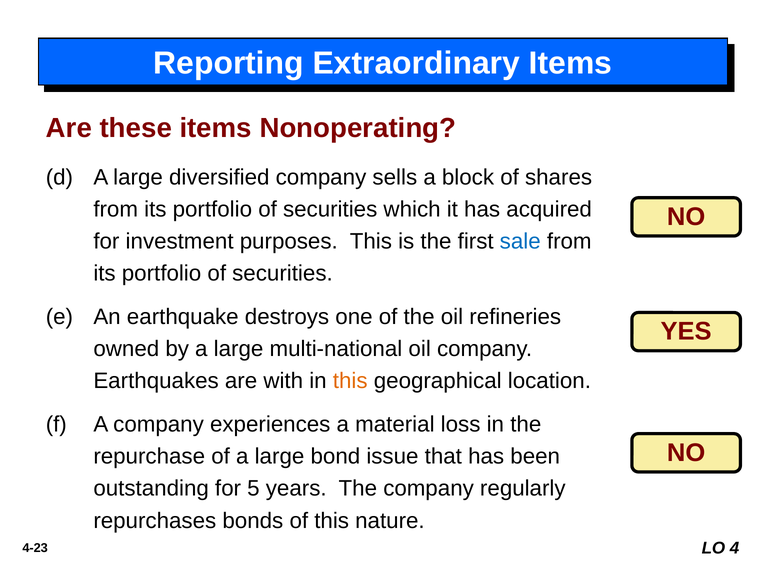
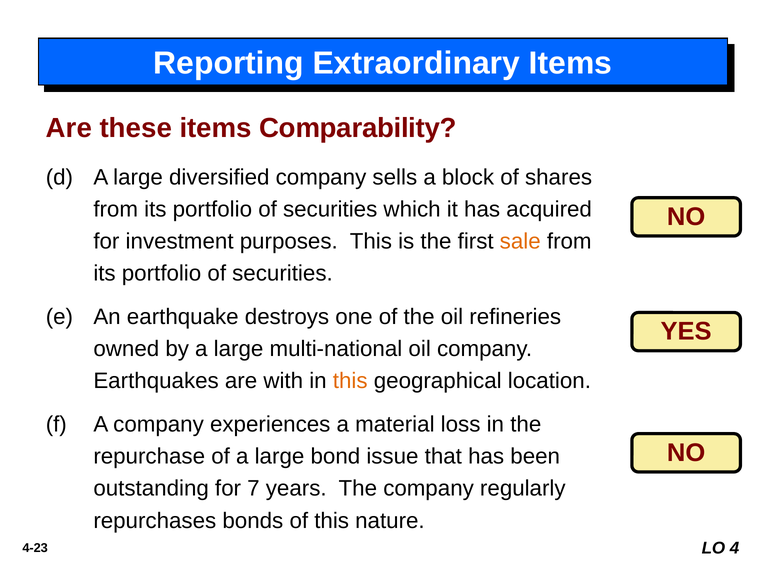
Nonoperating: Nonoperating -> Comparability
sale colour: blue -> orange
5: 5 -> 7
